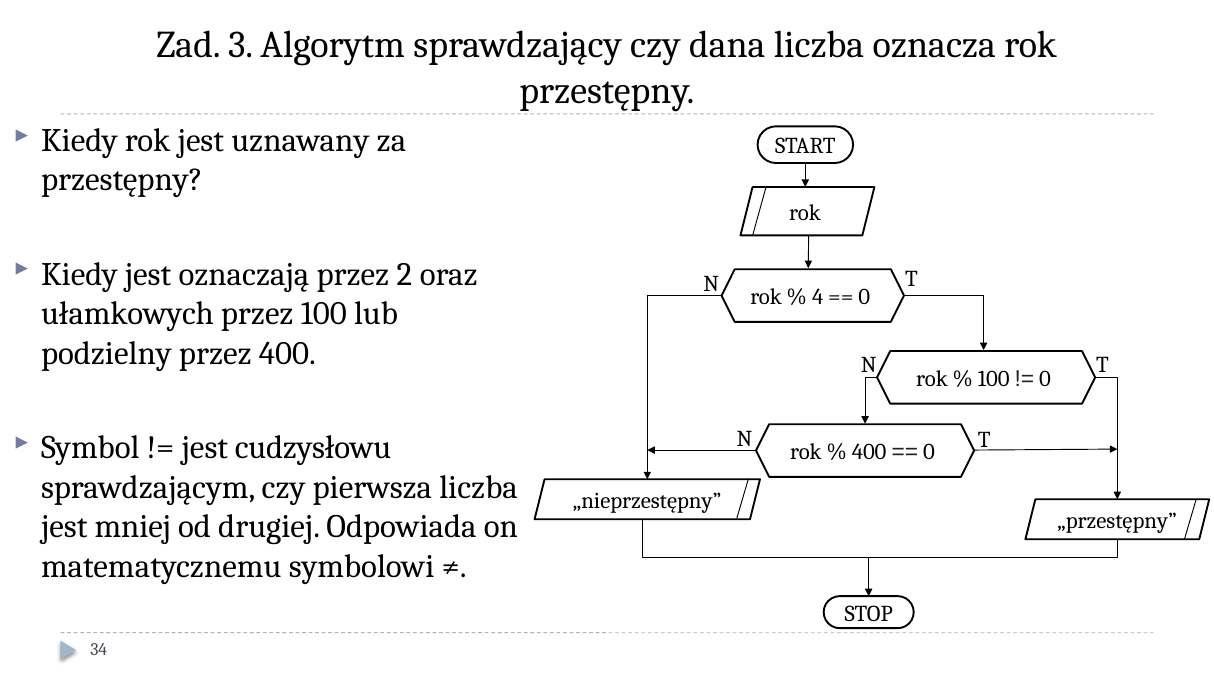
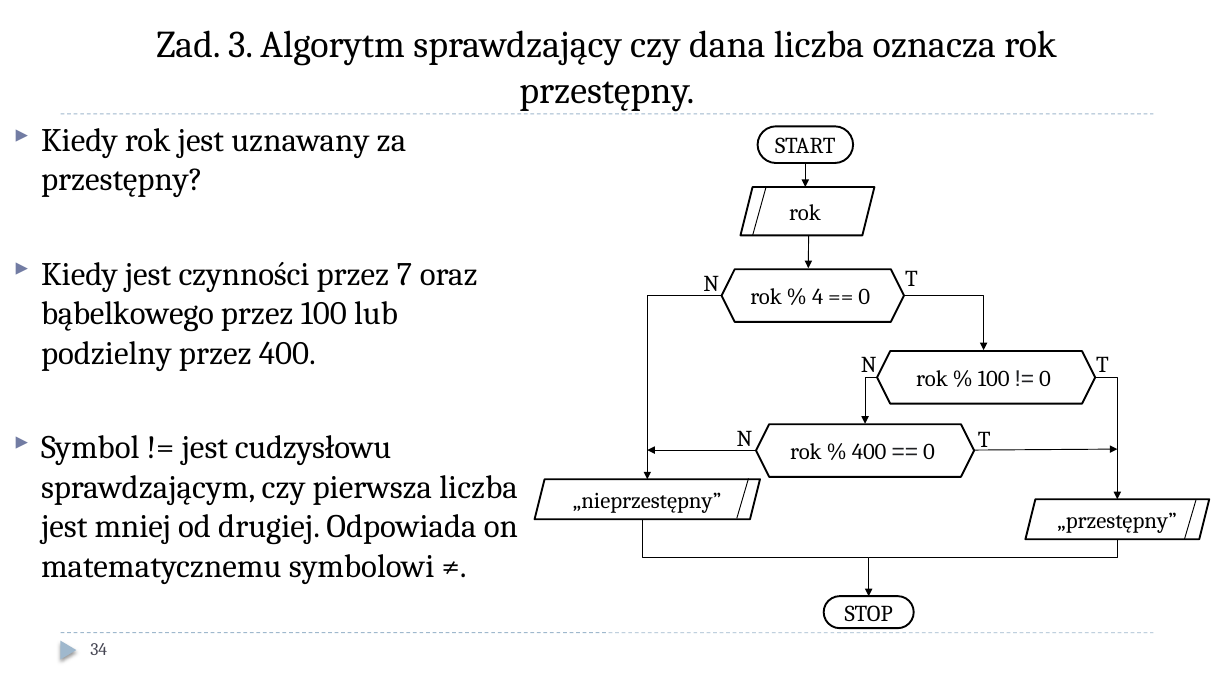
oznaczają: oznaczają -> czynności
2: 2 -> 7
ułamkowych: ułamkowych -> bąbelkowego
